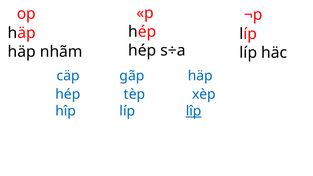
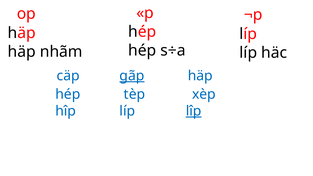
gãp underline: none -> present
